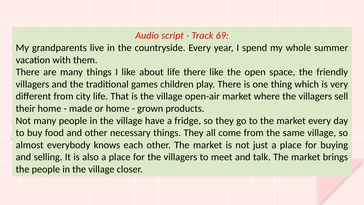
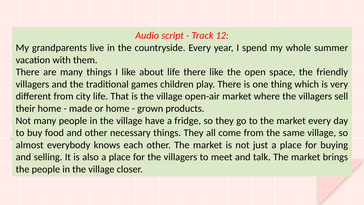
69: 69 -> 12
